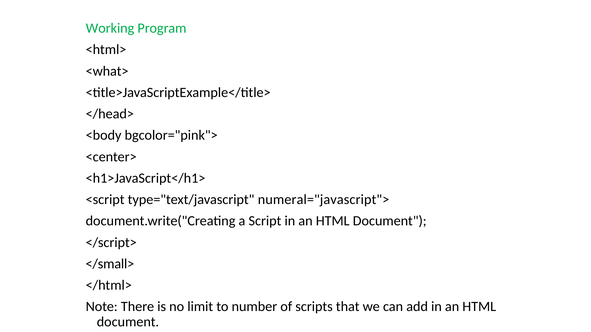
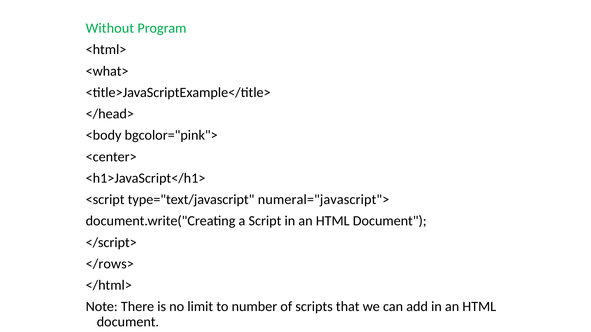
Working: Working -> Without
</small>: </small> -> </rows>
